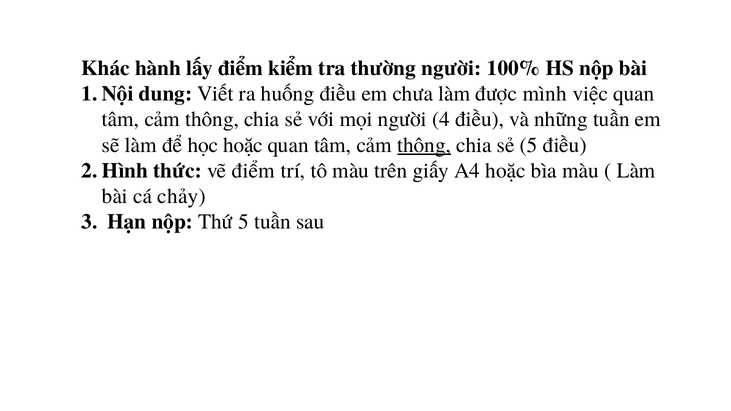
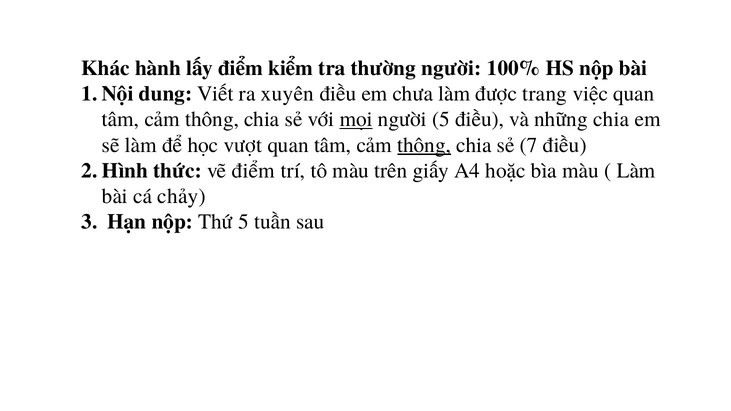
huống: huống -> xuyên
mình: mình -> trang
mọi underline: none -> present
người 4: 4 -> 5
những tuần: tuần -> chia
học hoặc: hoặc -> vượt
sẻ 5: 5 -> 7
